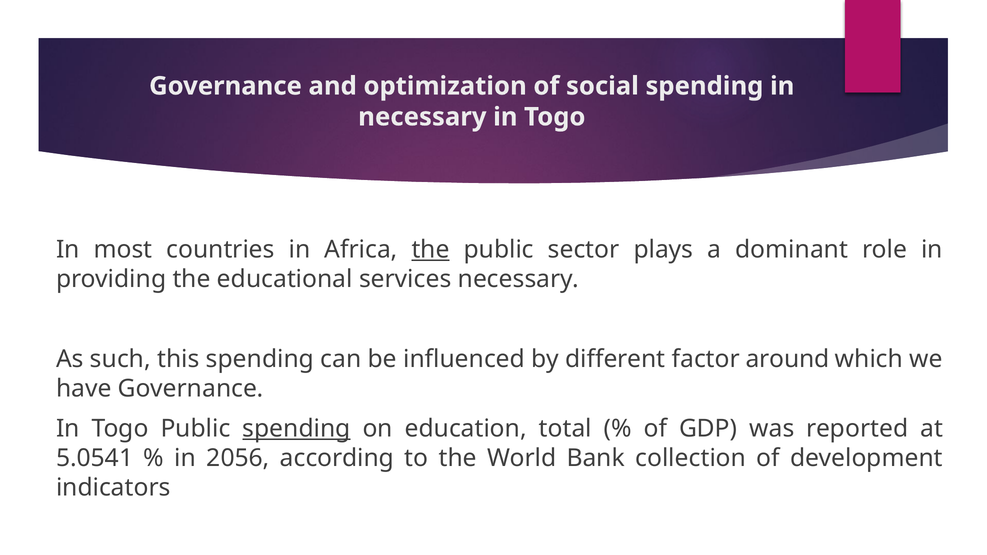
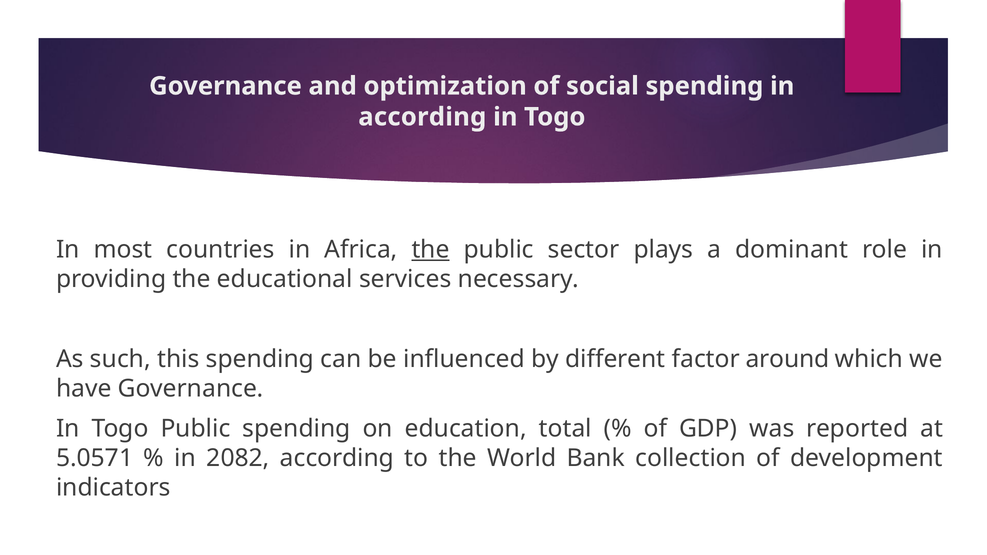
necessary at (422, 117): necessary -> according
spending at (297, 429) underline: present -> none
5.0541: 5.0541 -> 5.0571
2056: 2056 -> 2082
